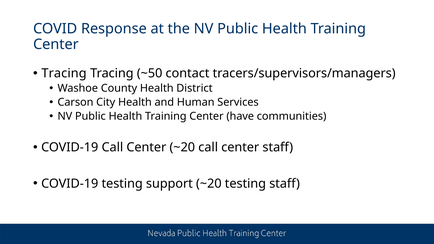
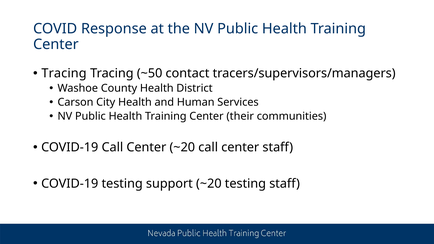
have: have -> their
